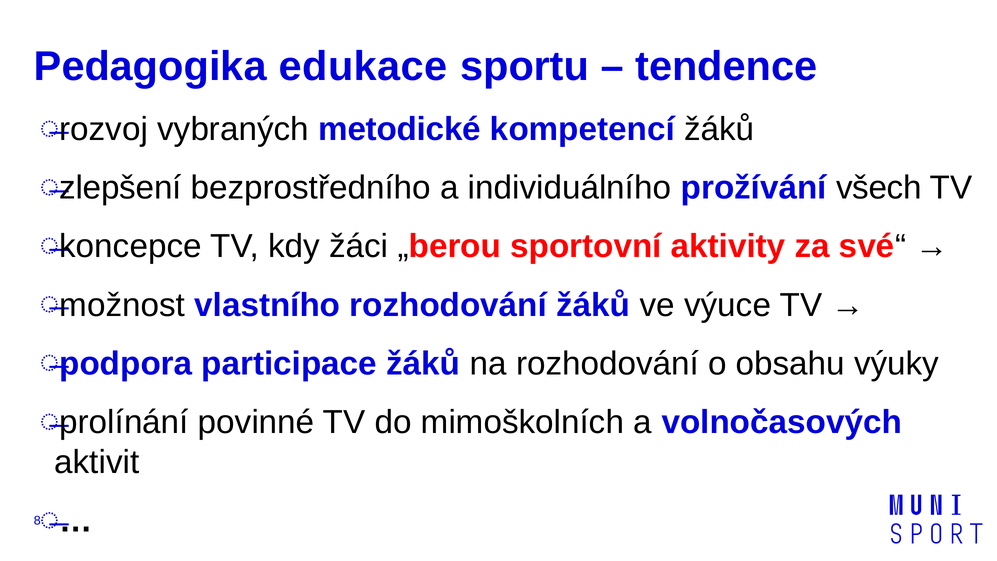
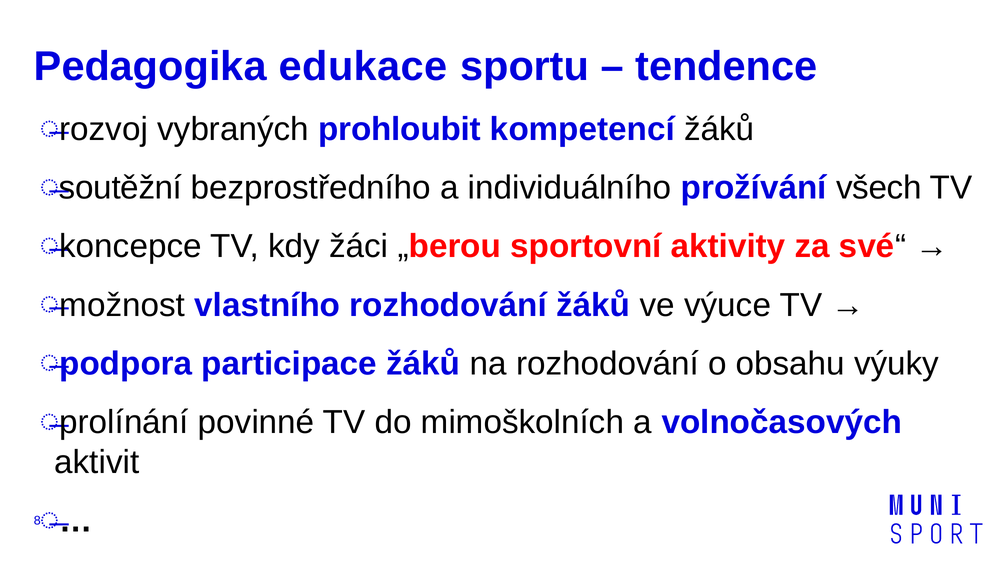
metodické: metodické -> prohloubit
zlepšení: zlepšení -> soutěžní
